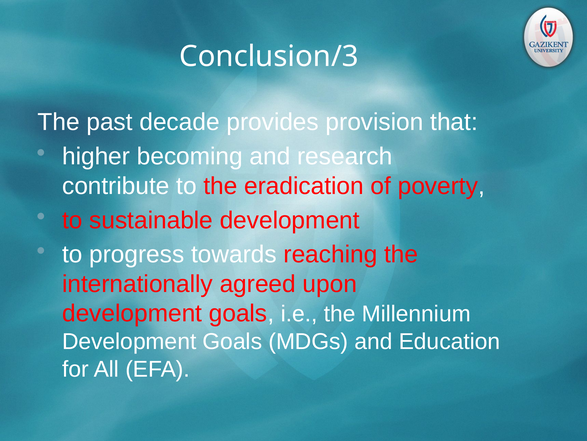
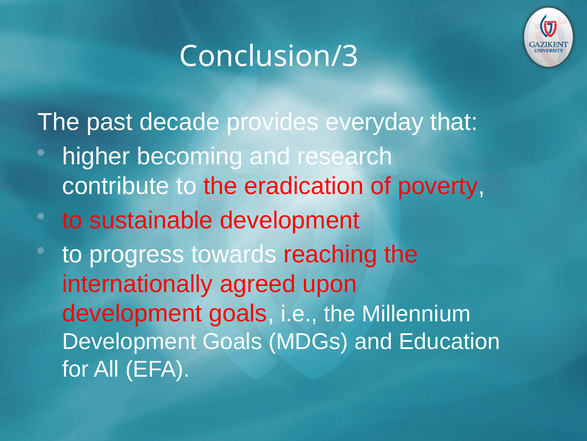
provision: provision -> everyday
